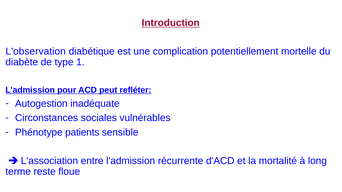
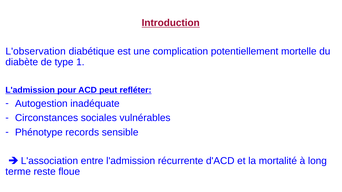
patients: patients -> records
